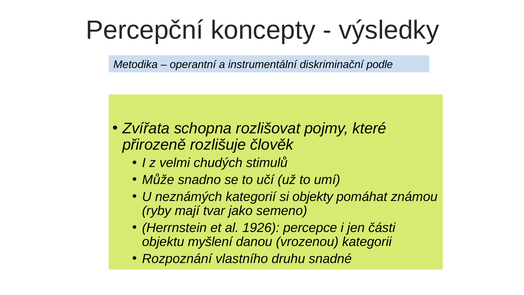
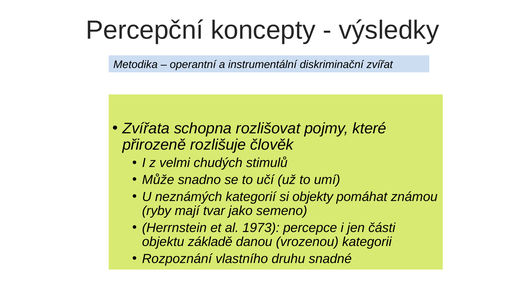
podle: podle -> zvířat
1926: 1926 -> 1973
myšlení: myšlení -> základě
